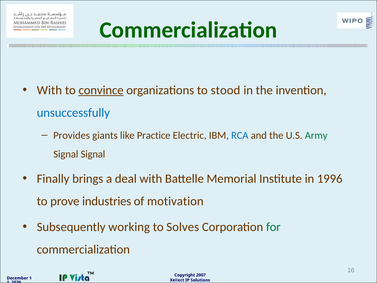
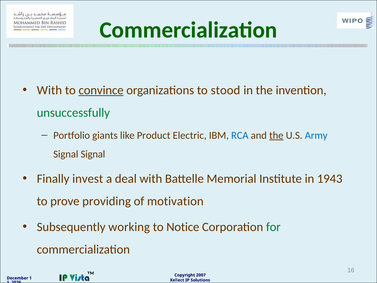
unsuccessfully colour: blue -> green
Provides: Provides -> Portfolio
Practice: Practice -> Product
the at (276, 135) underline: none -> present
Army colour: green -> blue
brings: brings -> invest
1996: 1996 -> 1943
industries: industries -> providing
Solves: Solves -> Notice
